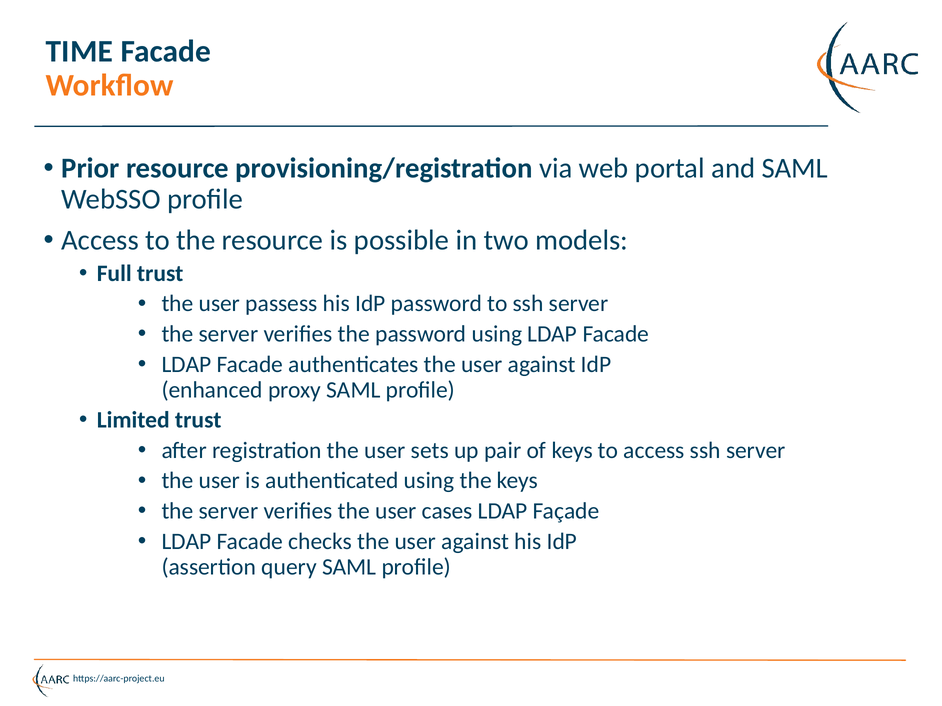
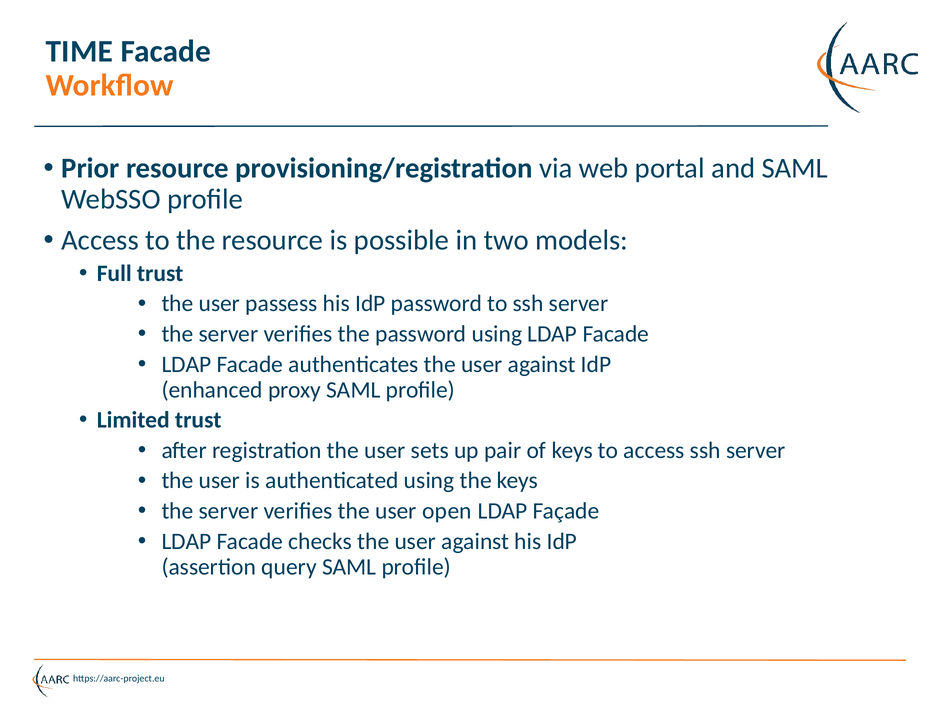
cases: cases -> open
